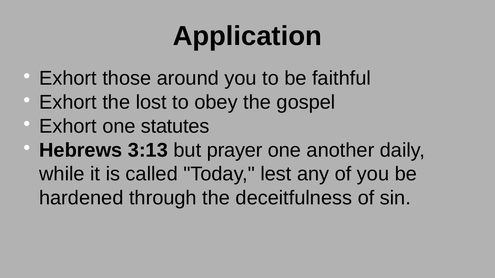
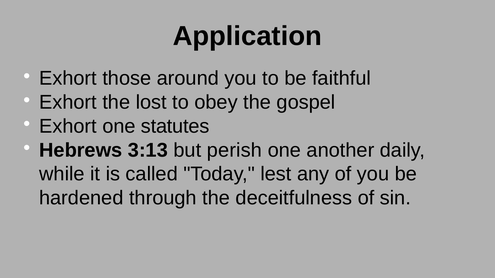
prayer: prayer -> perish
